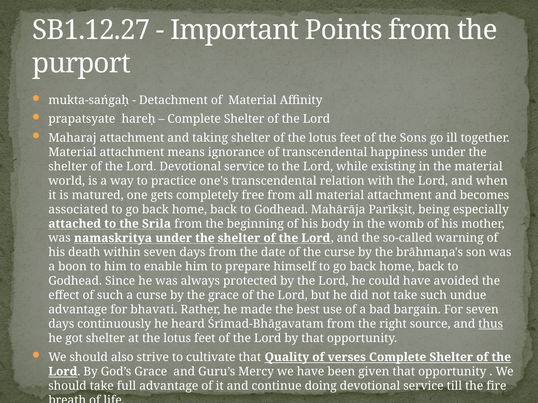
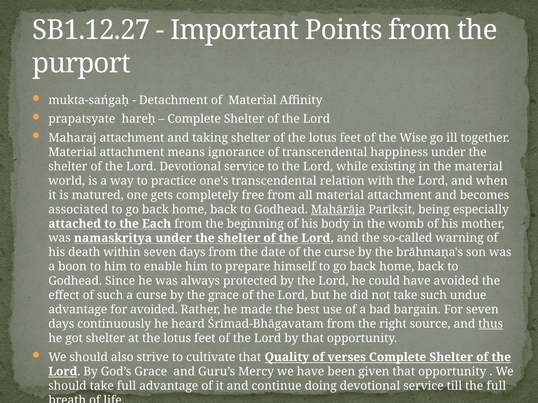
Sons: Sons -> Wise
Mahārāja underline: none -> present
Srila: Srila -> Each
for bhavati: bhavati -> avoided
the fire: fire -> full
